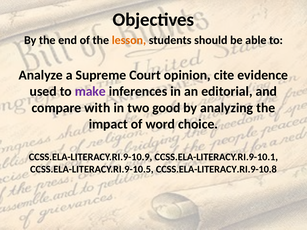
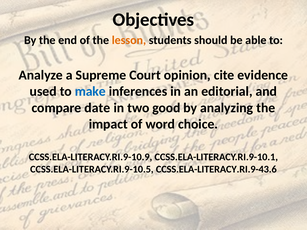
make colour: purple -> blue
with: with -> date
CCSS.ELA-LITERACY.RI.9-10.8: CCSS.ELA-LITERACY.RI.9-10.8 -> CCSS.ELA-LITERACY.RI.9-43.6
